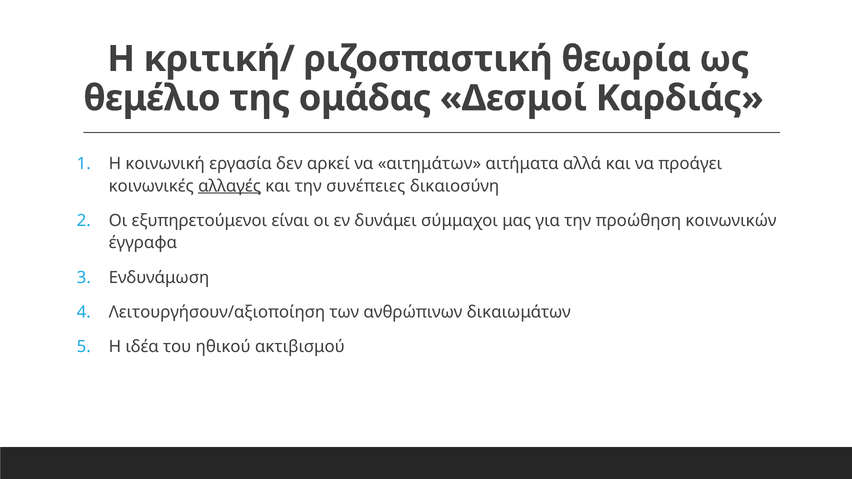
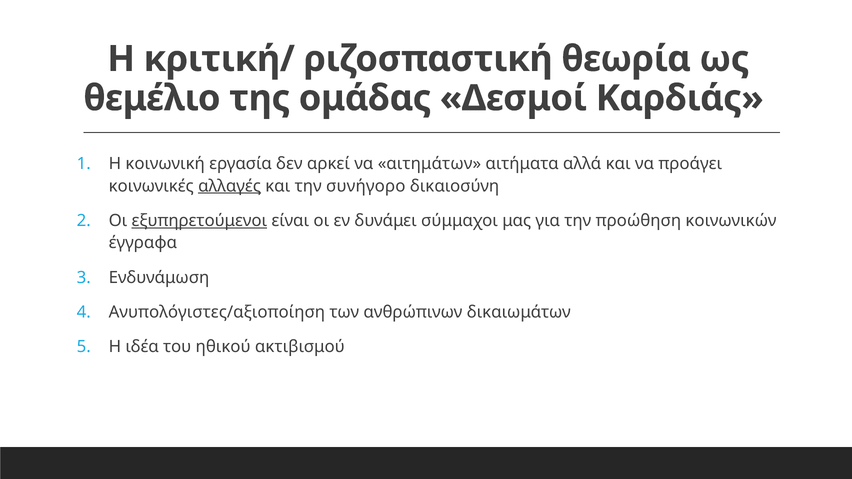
συνέπειες: συνέπειες -> συνήγορο
εξυπηρετούμενοι underline: none -> present
Λειτουργήσουν/αξιοποίηση: Λειτουργήσουν/αξιοποίηση -> Ανυπολόγιστες/αξιοποίηση
